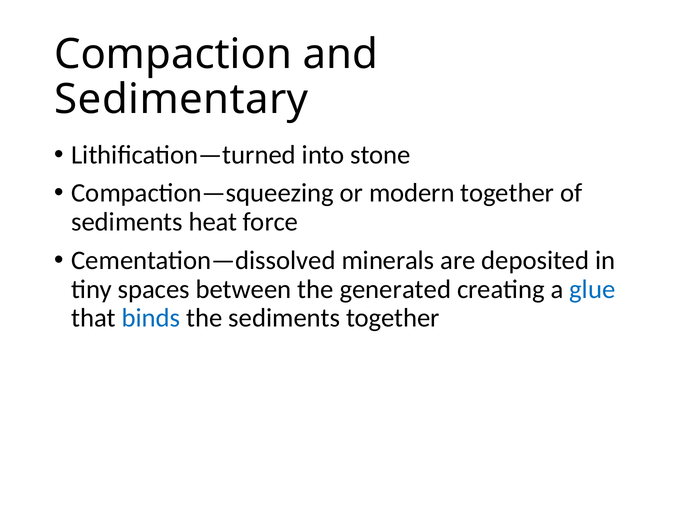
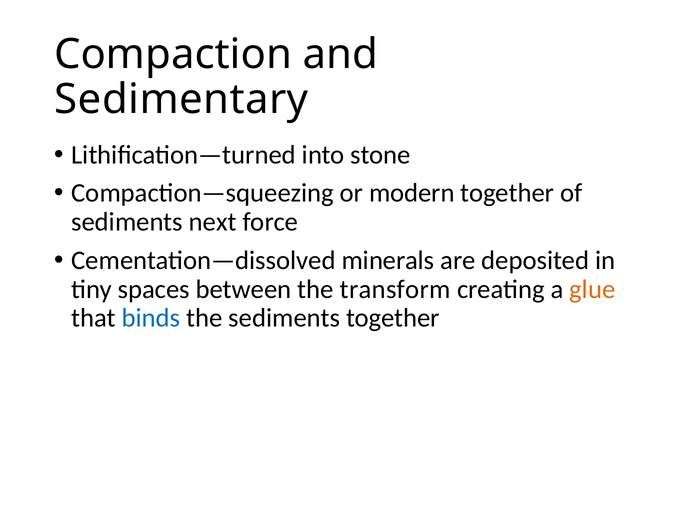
heat: heat -> next
generated: generated -> transform
glue colour: blue -> orange
